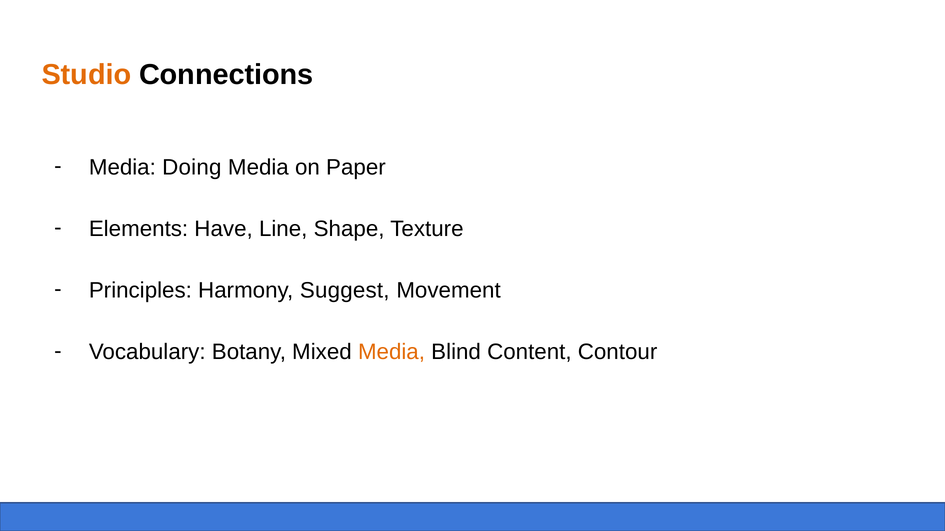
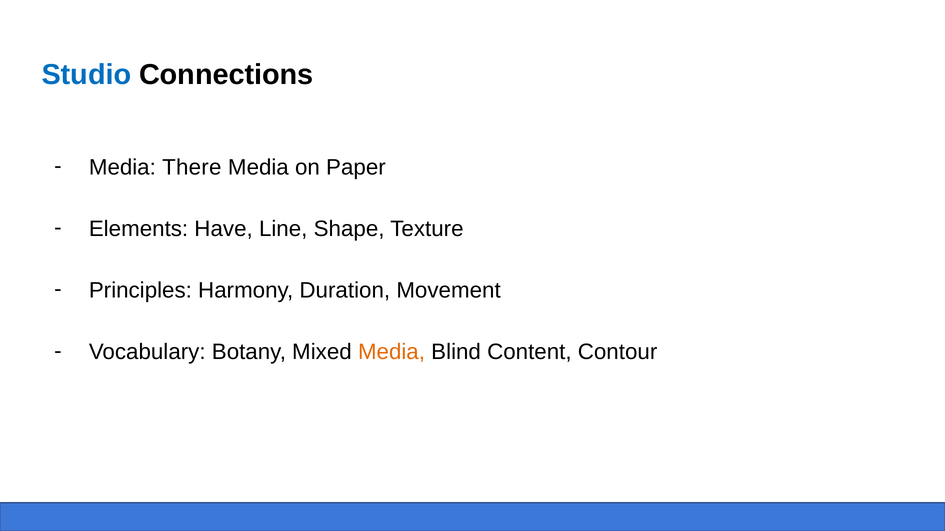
Studio colour: orange -> blue
Doing: Doing -> There
Suggest: Suggest -> Duration
